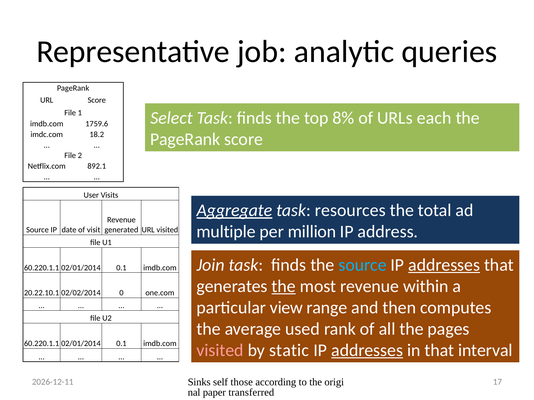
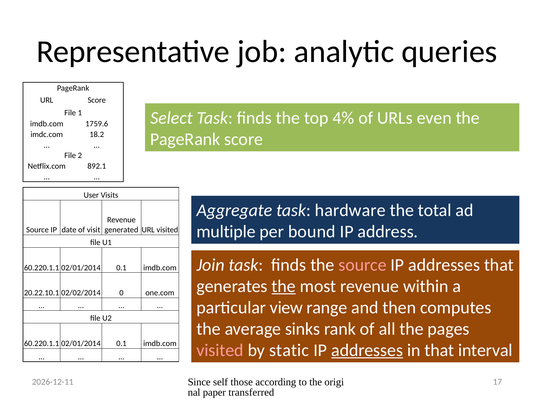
8%: 8% -> 4%
each: each -> even
Aggregate underline: present -> none
resources: resources -> hardware
million: million -> bound
source at (363, 265) colour: light blue -> pink
addresses at (444, 265) underline: present -> none
used: used -> sinks
Sinks: Sinks -> Since
